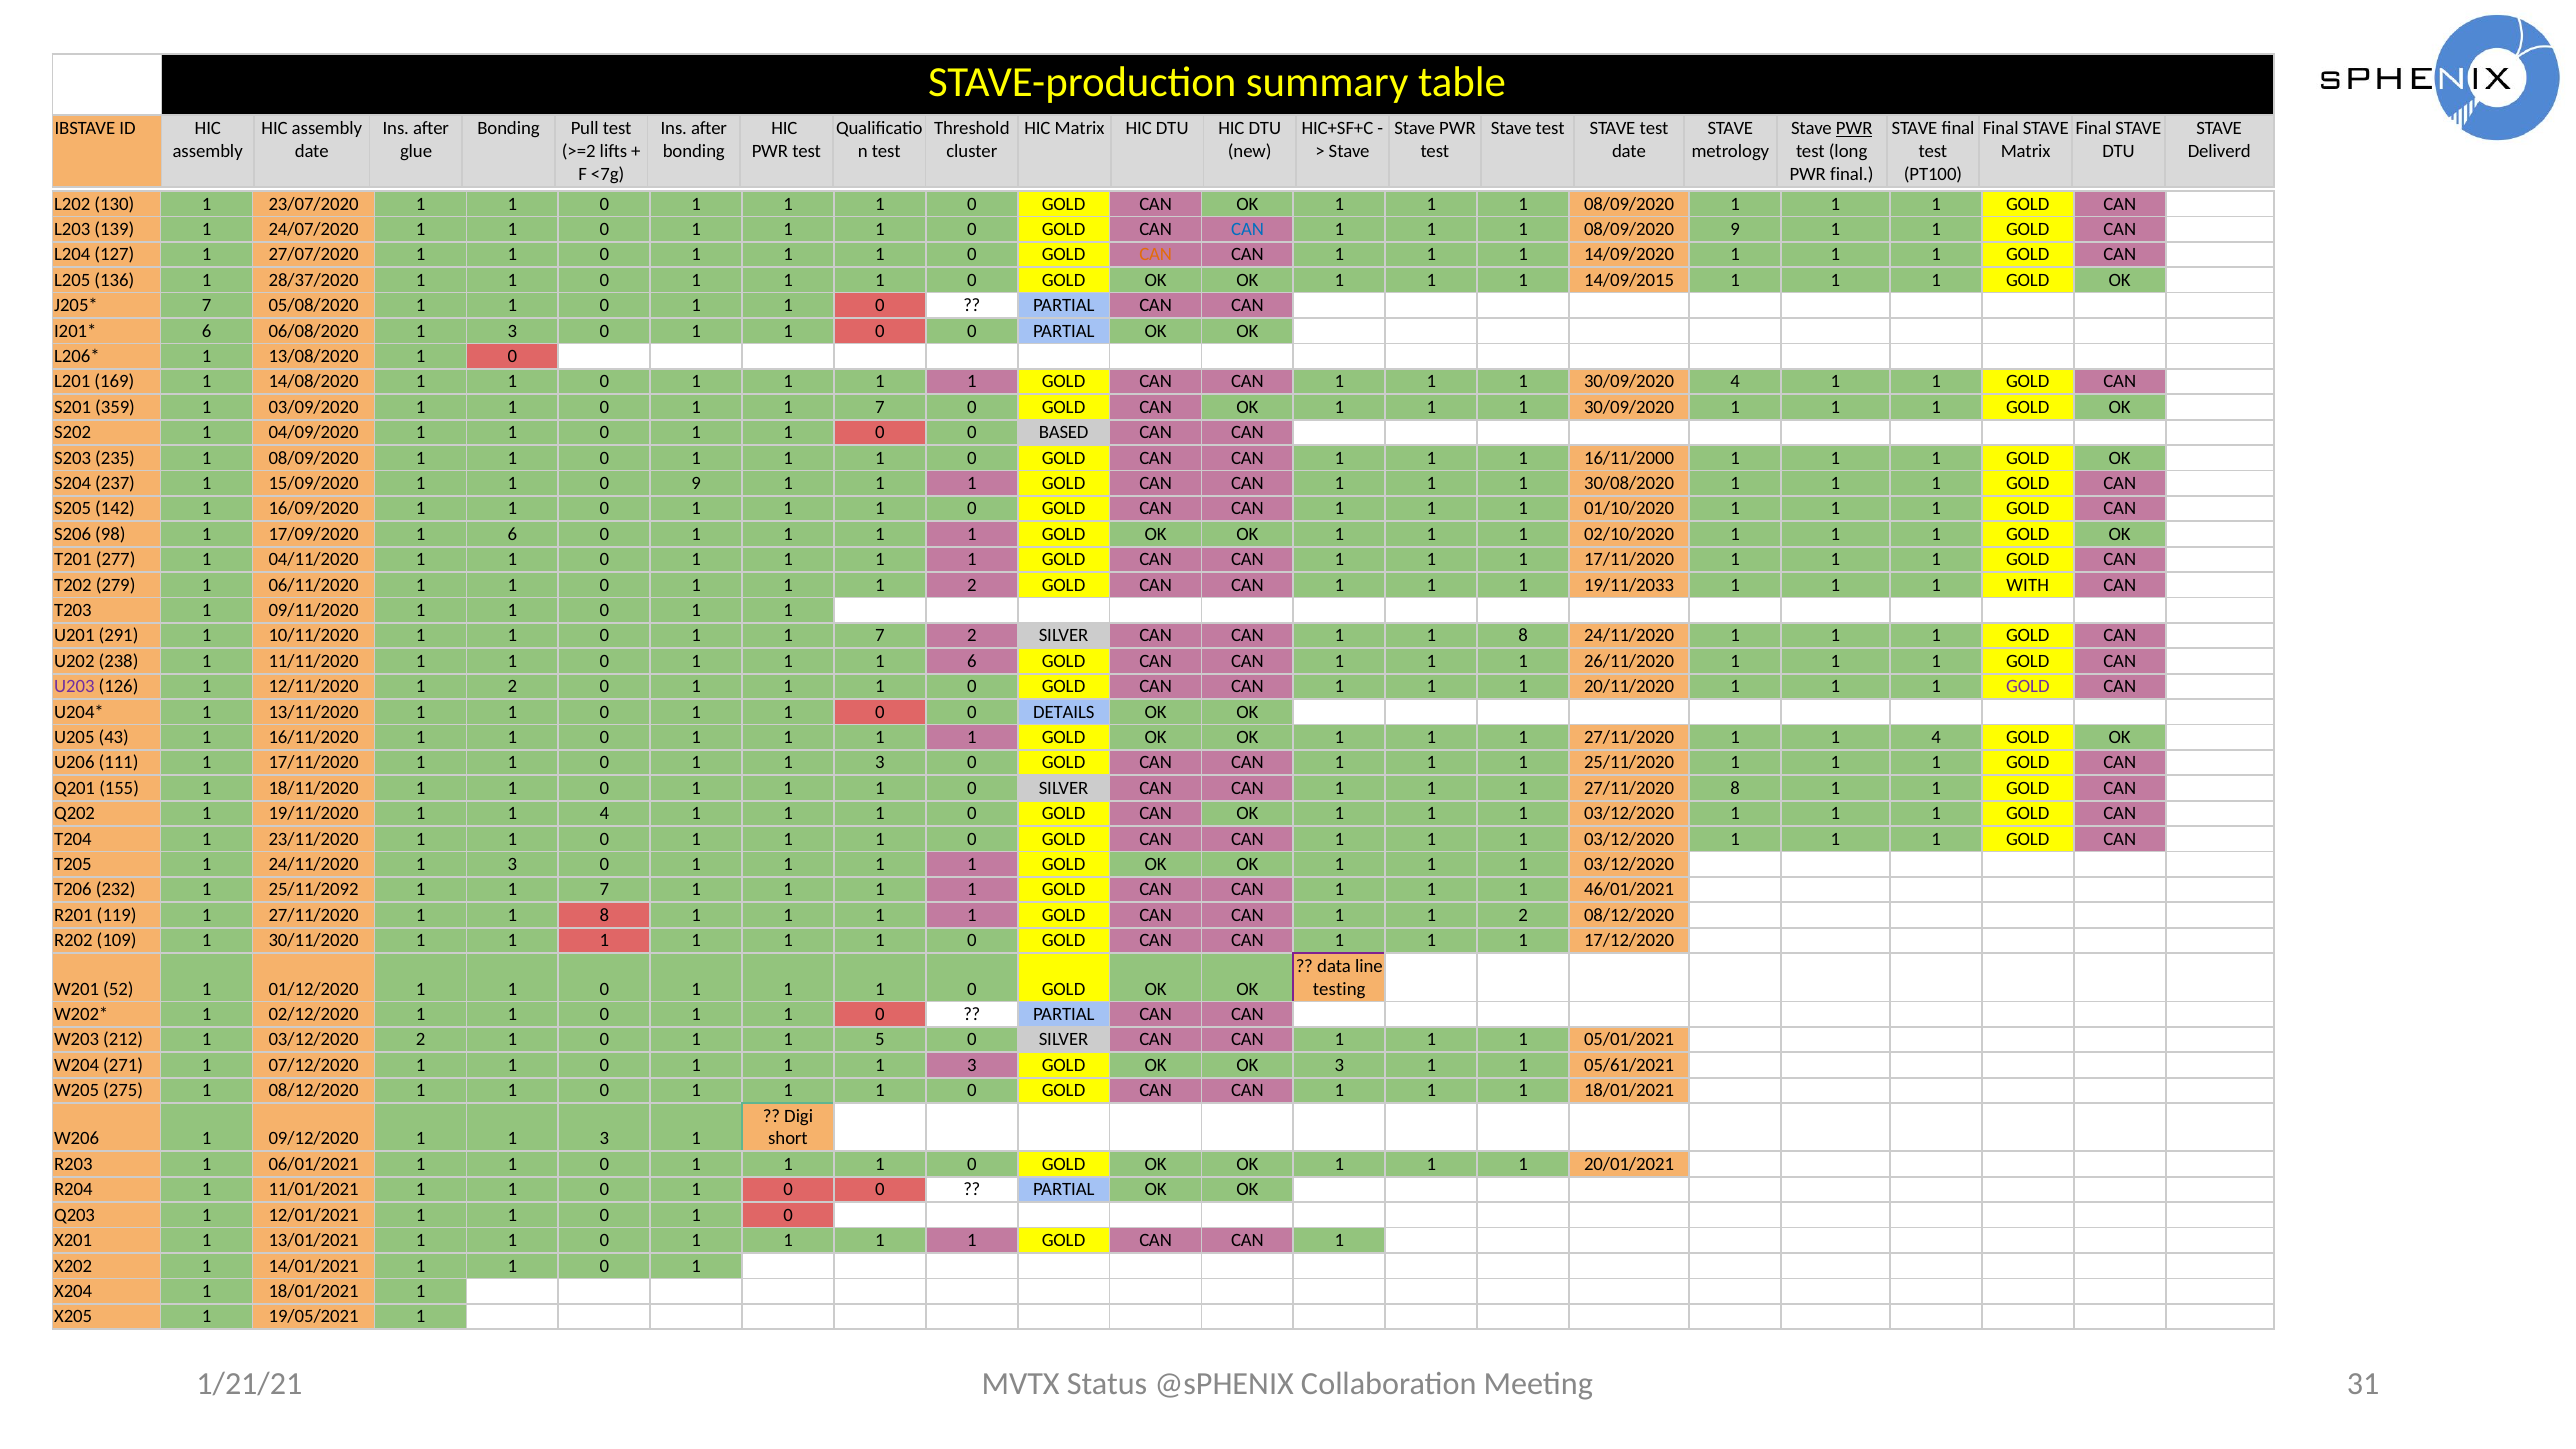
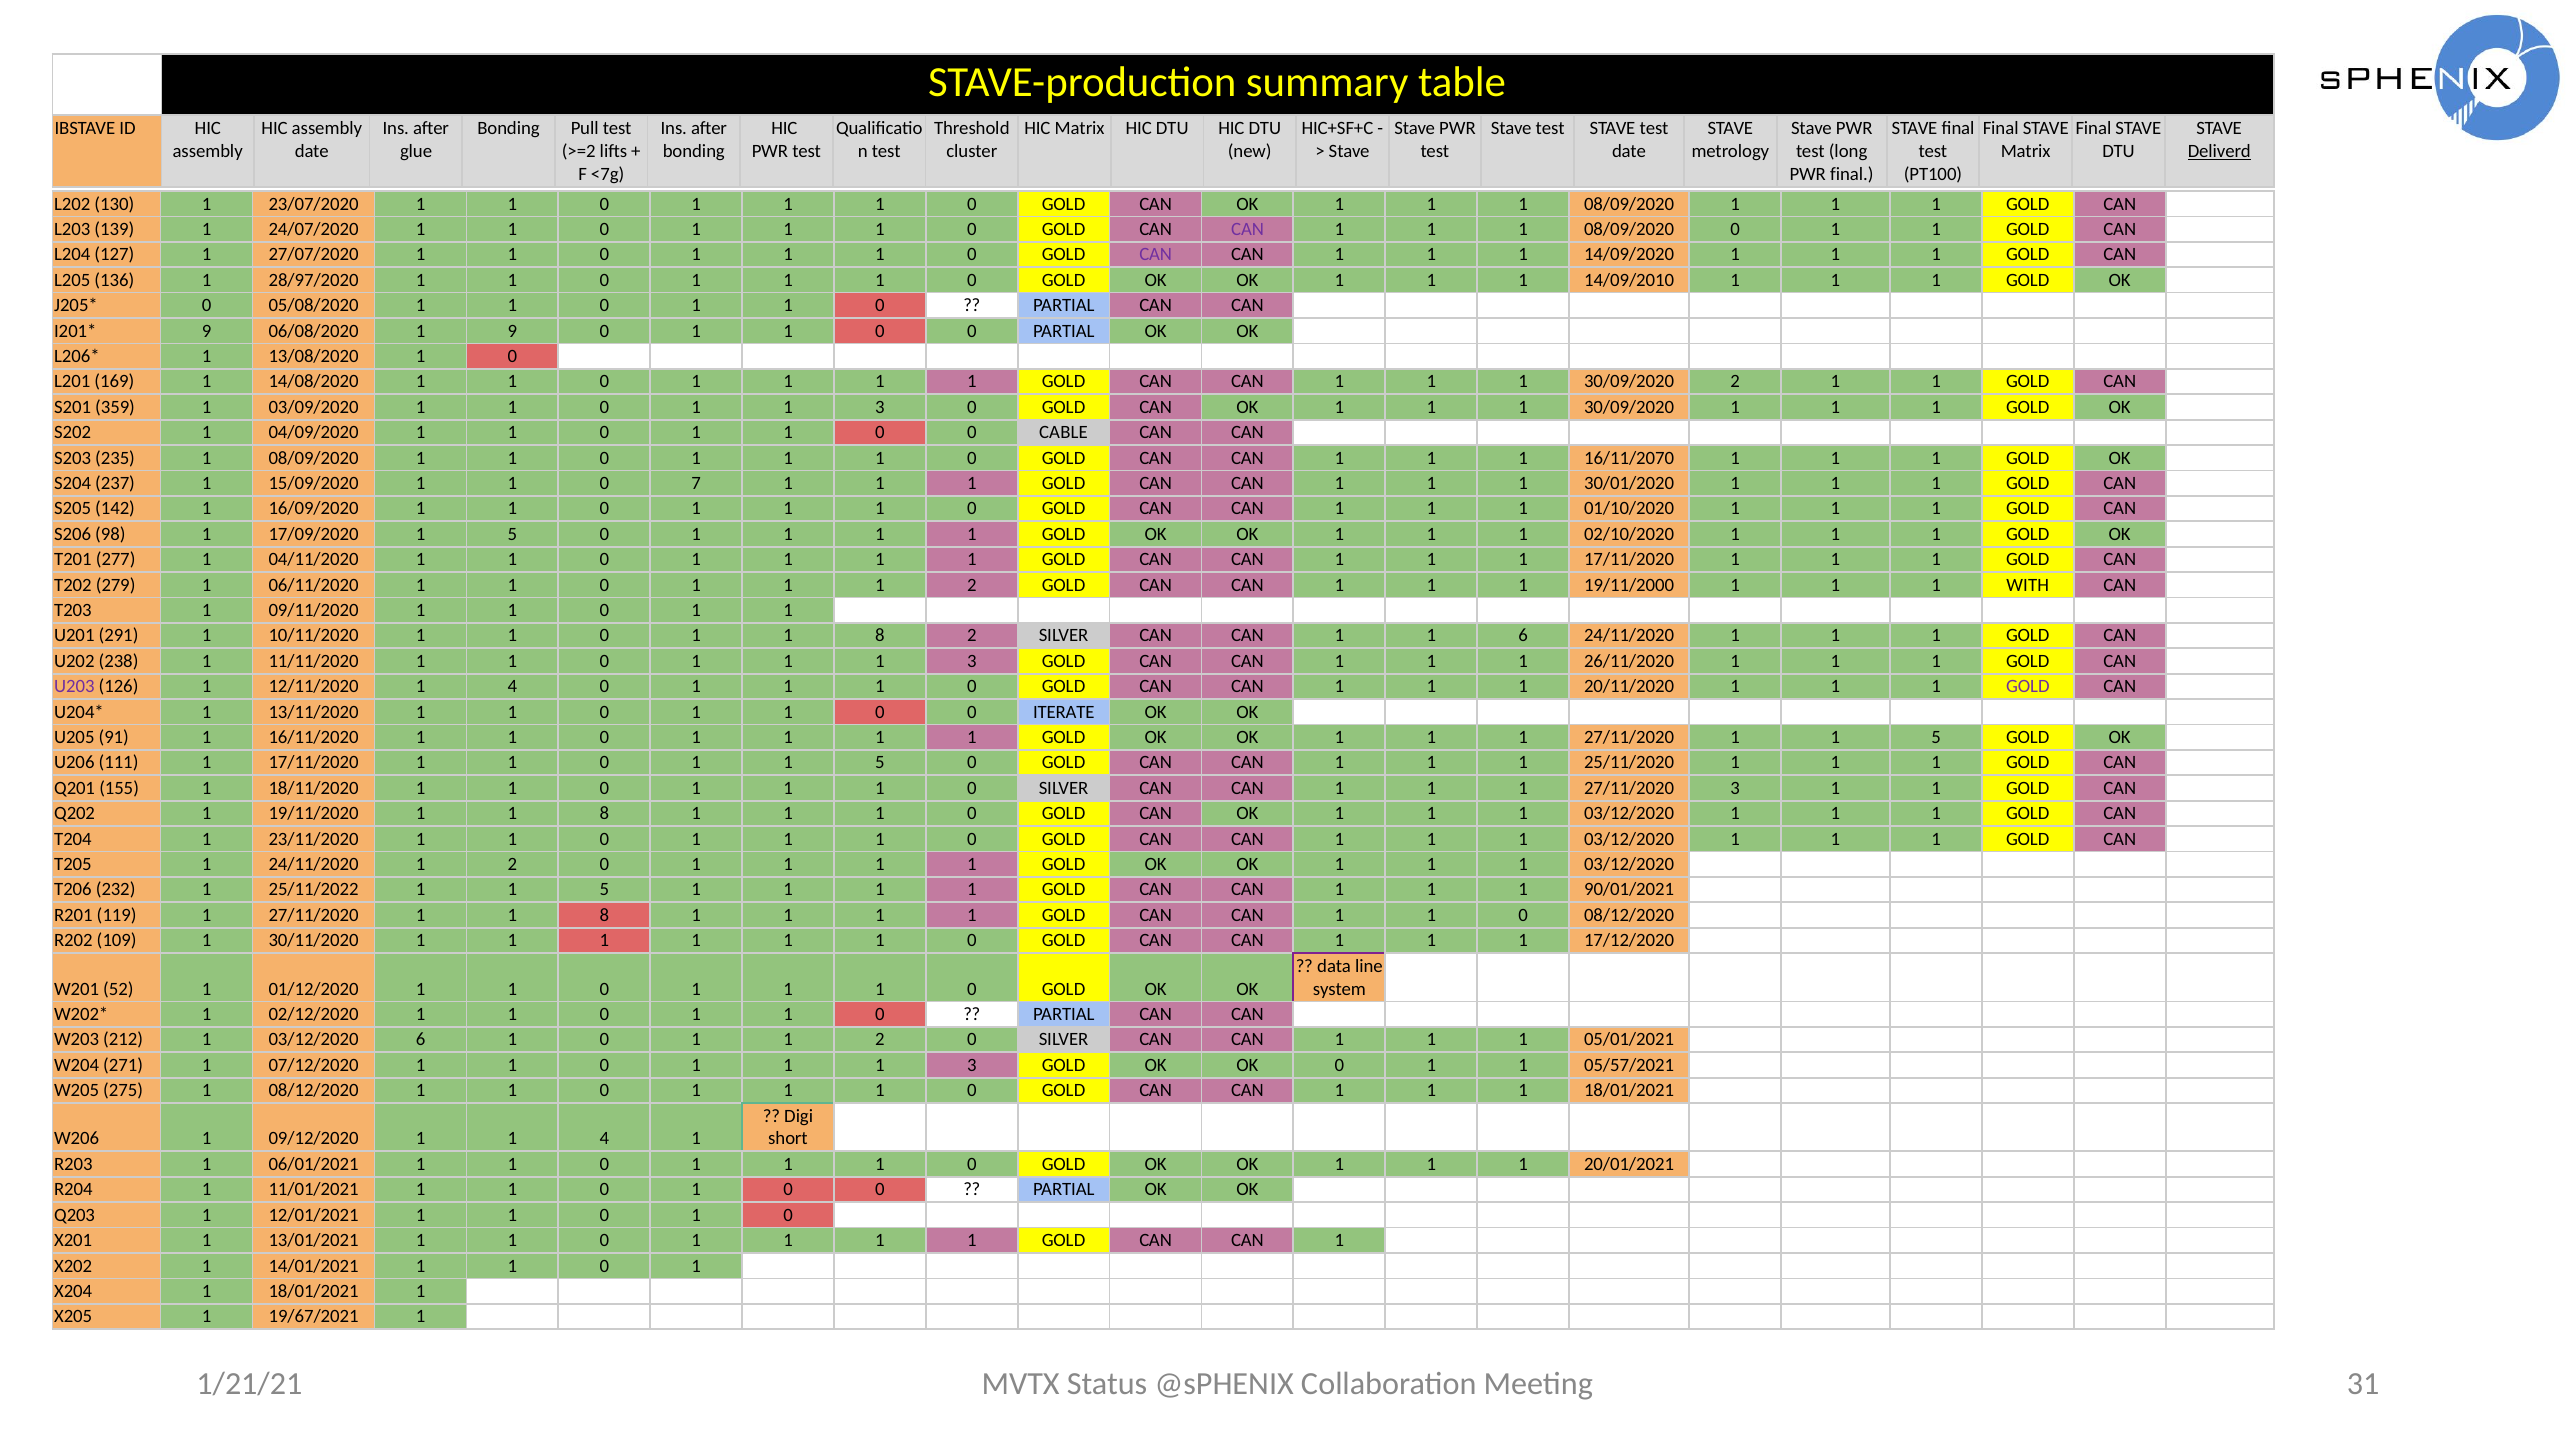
PWR at (1854, 128) underline: present -> none
Deliverd underline: none -> present
CAN at (1248, 229) colour: blue -> purple
08/09/2020 9: 9 -> 0
CAN at (1156, 255) colour: orange -> purple
28/37/2020: 28/37/2020 -> 28/97/2020
14/09/2015: 14/09/2015 -> 14/09/2010
7 at (207, 305): 7 -> 0
6 at (207, 331): 6 -> 9
06/08/2020 1 3: 3 -> 9
30/09/2020 4: 4 -> 2
7 at (880, 407): 7 -> 3
BASED: BASED -> CABLE
16/11/2000: 16/11/2000 -> 16/11/2070
0 9: 9 -> 7
30/08/2020: 30/08/2020 -> 30/01/2020
17/09/2020 1 6: 6 -> 5
19/11/2033: 19/11/2033 -> 19/11/2000
7 at (880, 636): 7 -> 8
CAN 1 1 8: 8 -> 6
6 at (972, 661): 6 -> 3
12/11/2020 1 2: 2 -> 4
DETAILS: DETAILS -> ITERATE
43: 43 -> 91
27/11/2020 1 1 4: 4 -> 5
0 1 1 3: 3 -> 5
27/11/2020 8: 8 -> 3
19/11/2020 1 1 4: 4 -> 8
24/11/2020 1 3: 3 -> 2
25/11/2092: 25/11/2092 -> 25/11/2022
7 at (604, 890): 7 -> 5
46/01/2021: 46/01/2021 -> 90/01/2021
CAN 1 1 2: 2 -> 0
testing: testing -> system
03/12/2020 2: 2 -> 6
0 1 1 5: 5 -> 2
OK 3: 3 -> 0
05/61/2021: 05/61/2021 -> 05/57/2021
09/12/2020 1 1 3: 3 -> 4
19/05/2021: 19/05/2021 -> 19/67/2021
